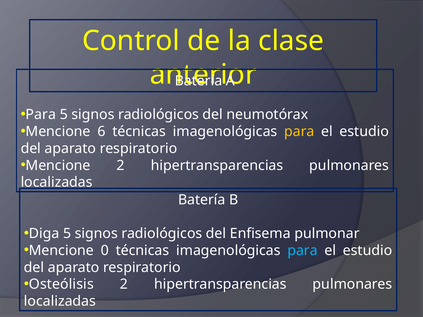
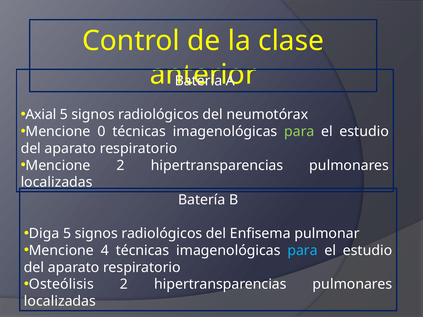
Para at (41, 115): Para -> Axial
6: 6 -> 0
para at (299, 132) colour: yellow -> light green
0: 0 -> 4
